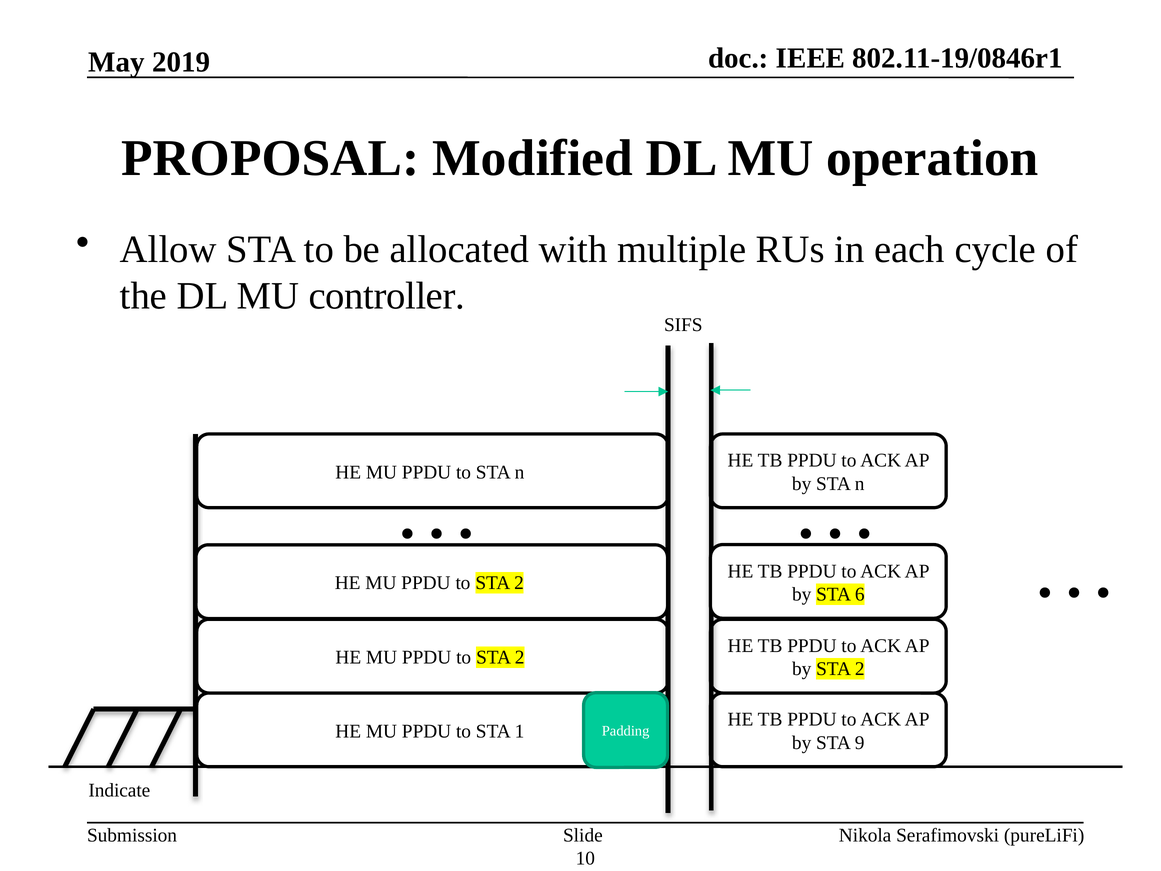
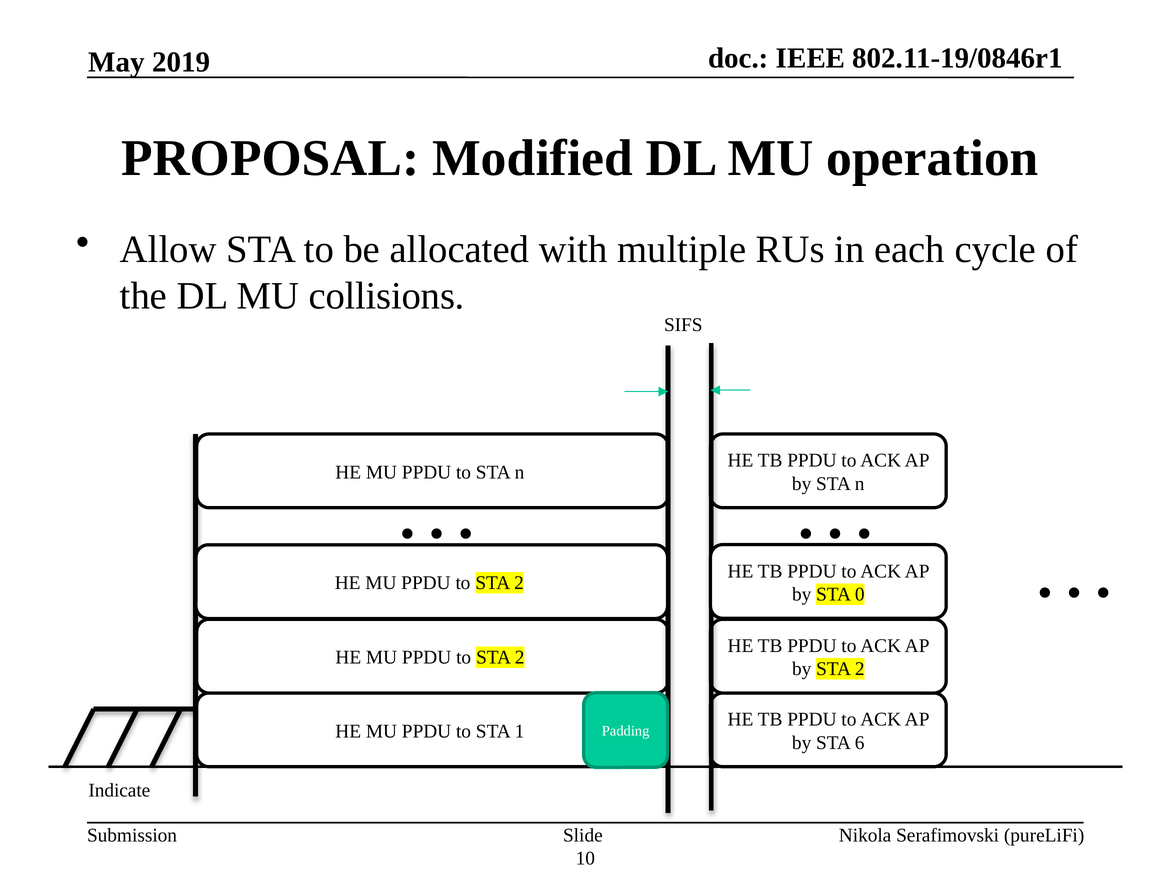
controller: controller -> collisions
6: 6 -> 0
9: 9 -> 6
